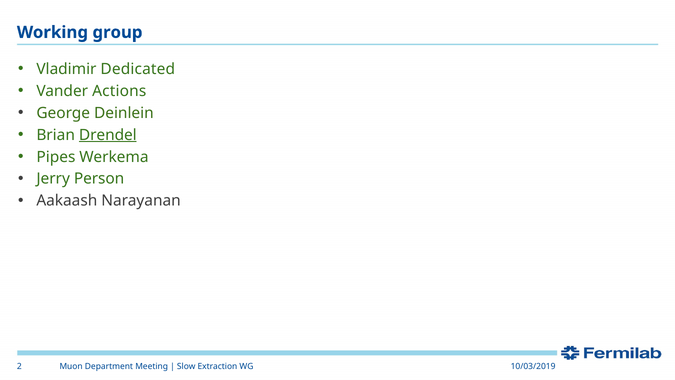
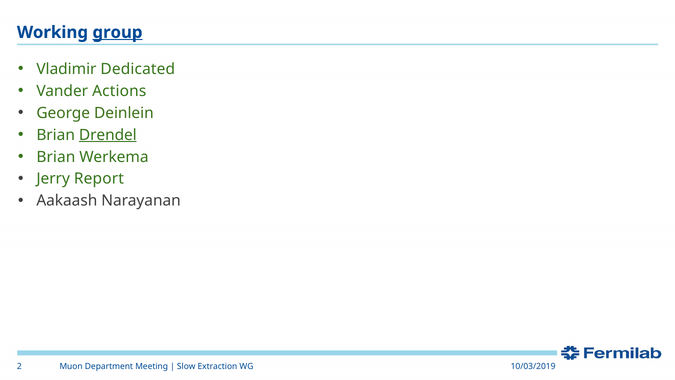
group underline: none -> present
Pipes at (56, 157): Pipes -> Brian
Person: Person -> Report
